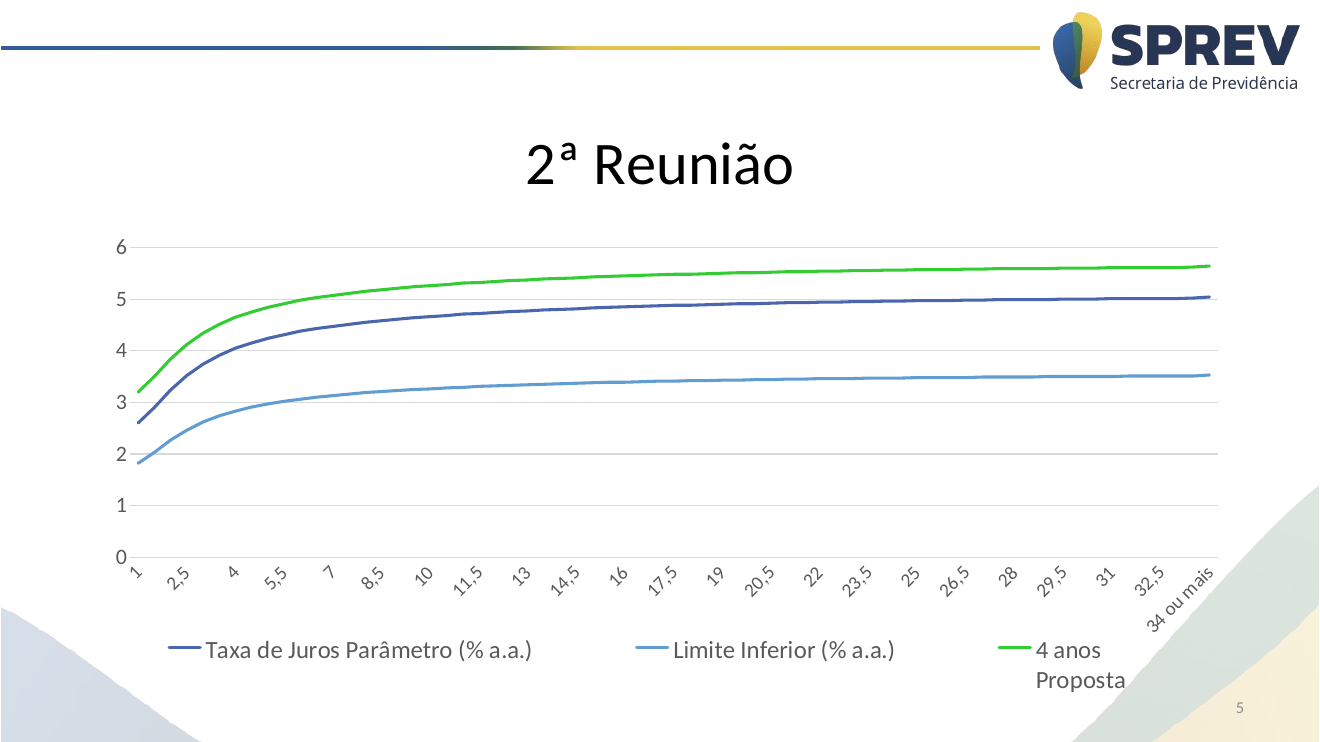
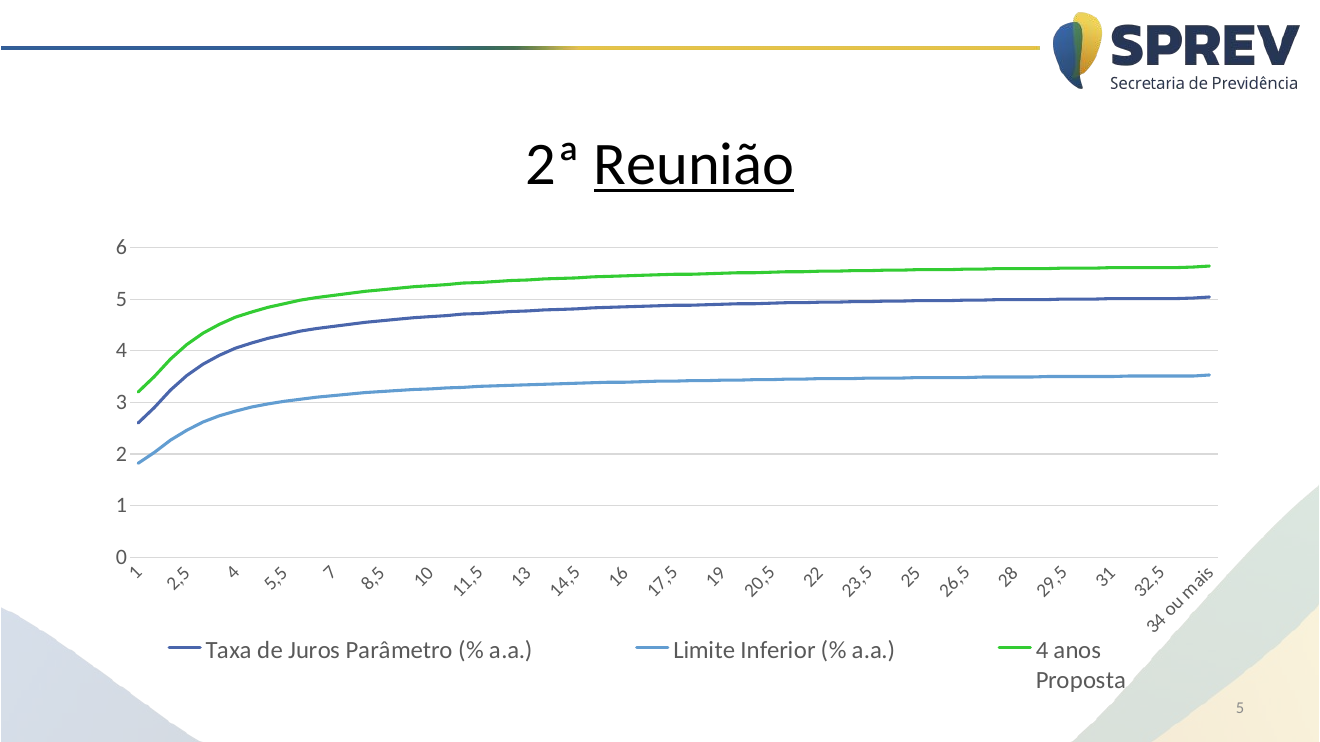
Reunião underline: none -> present
